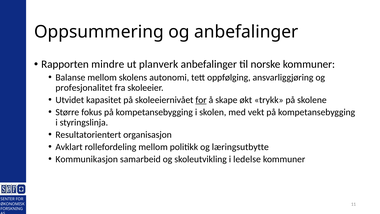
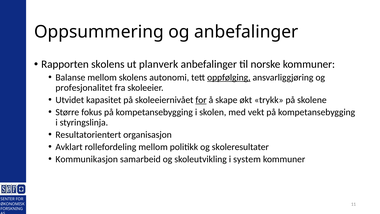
Rapporten mindre: mindre -> skolens
oppfølging underline: none -> present
læringsutbytte: læringsutbytte -> skoleresultater
ledelse: ledelse -> system
